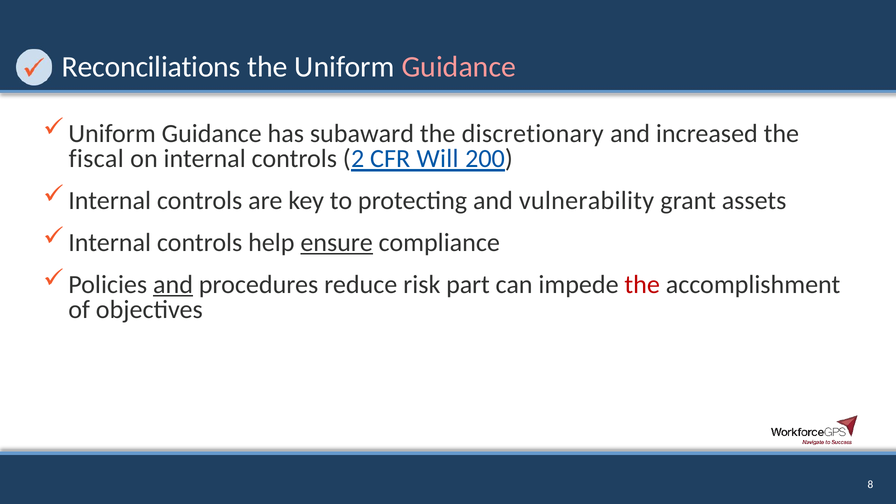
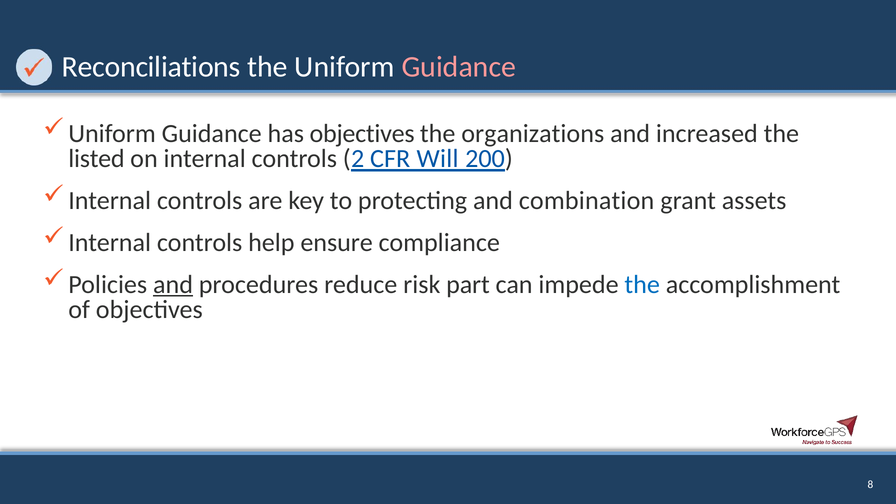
has subaward: subaward -> objectives
discretionary: discretionary -> organizations
fiscal: fiscal -> listed
vulnerability: vulnerability -> combination
ensure underline: present -> none
the at (642, 284) colour: red -> blue
